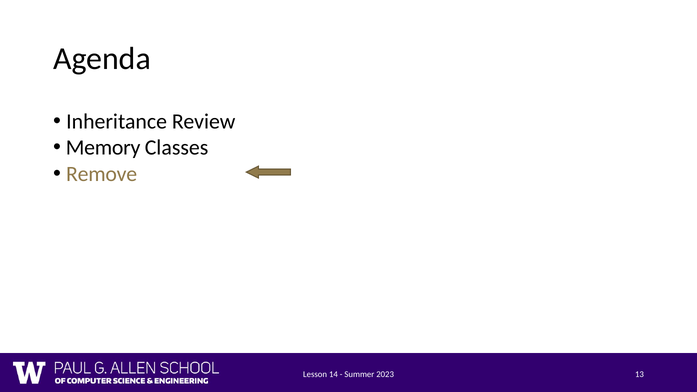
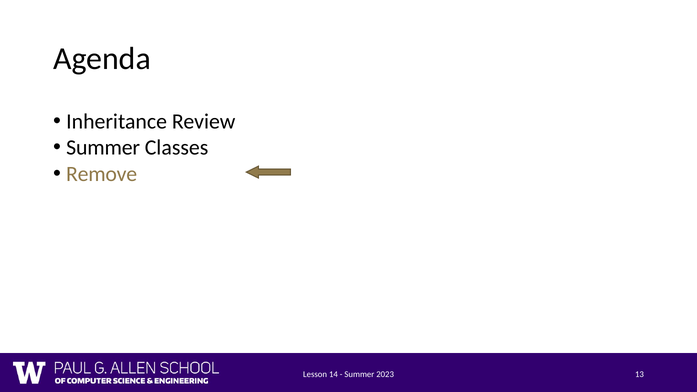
Memory at (103, 148): Memory -> Summer
